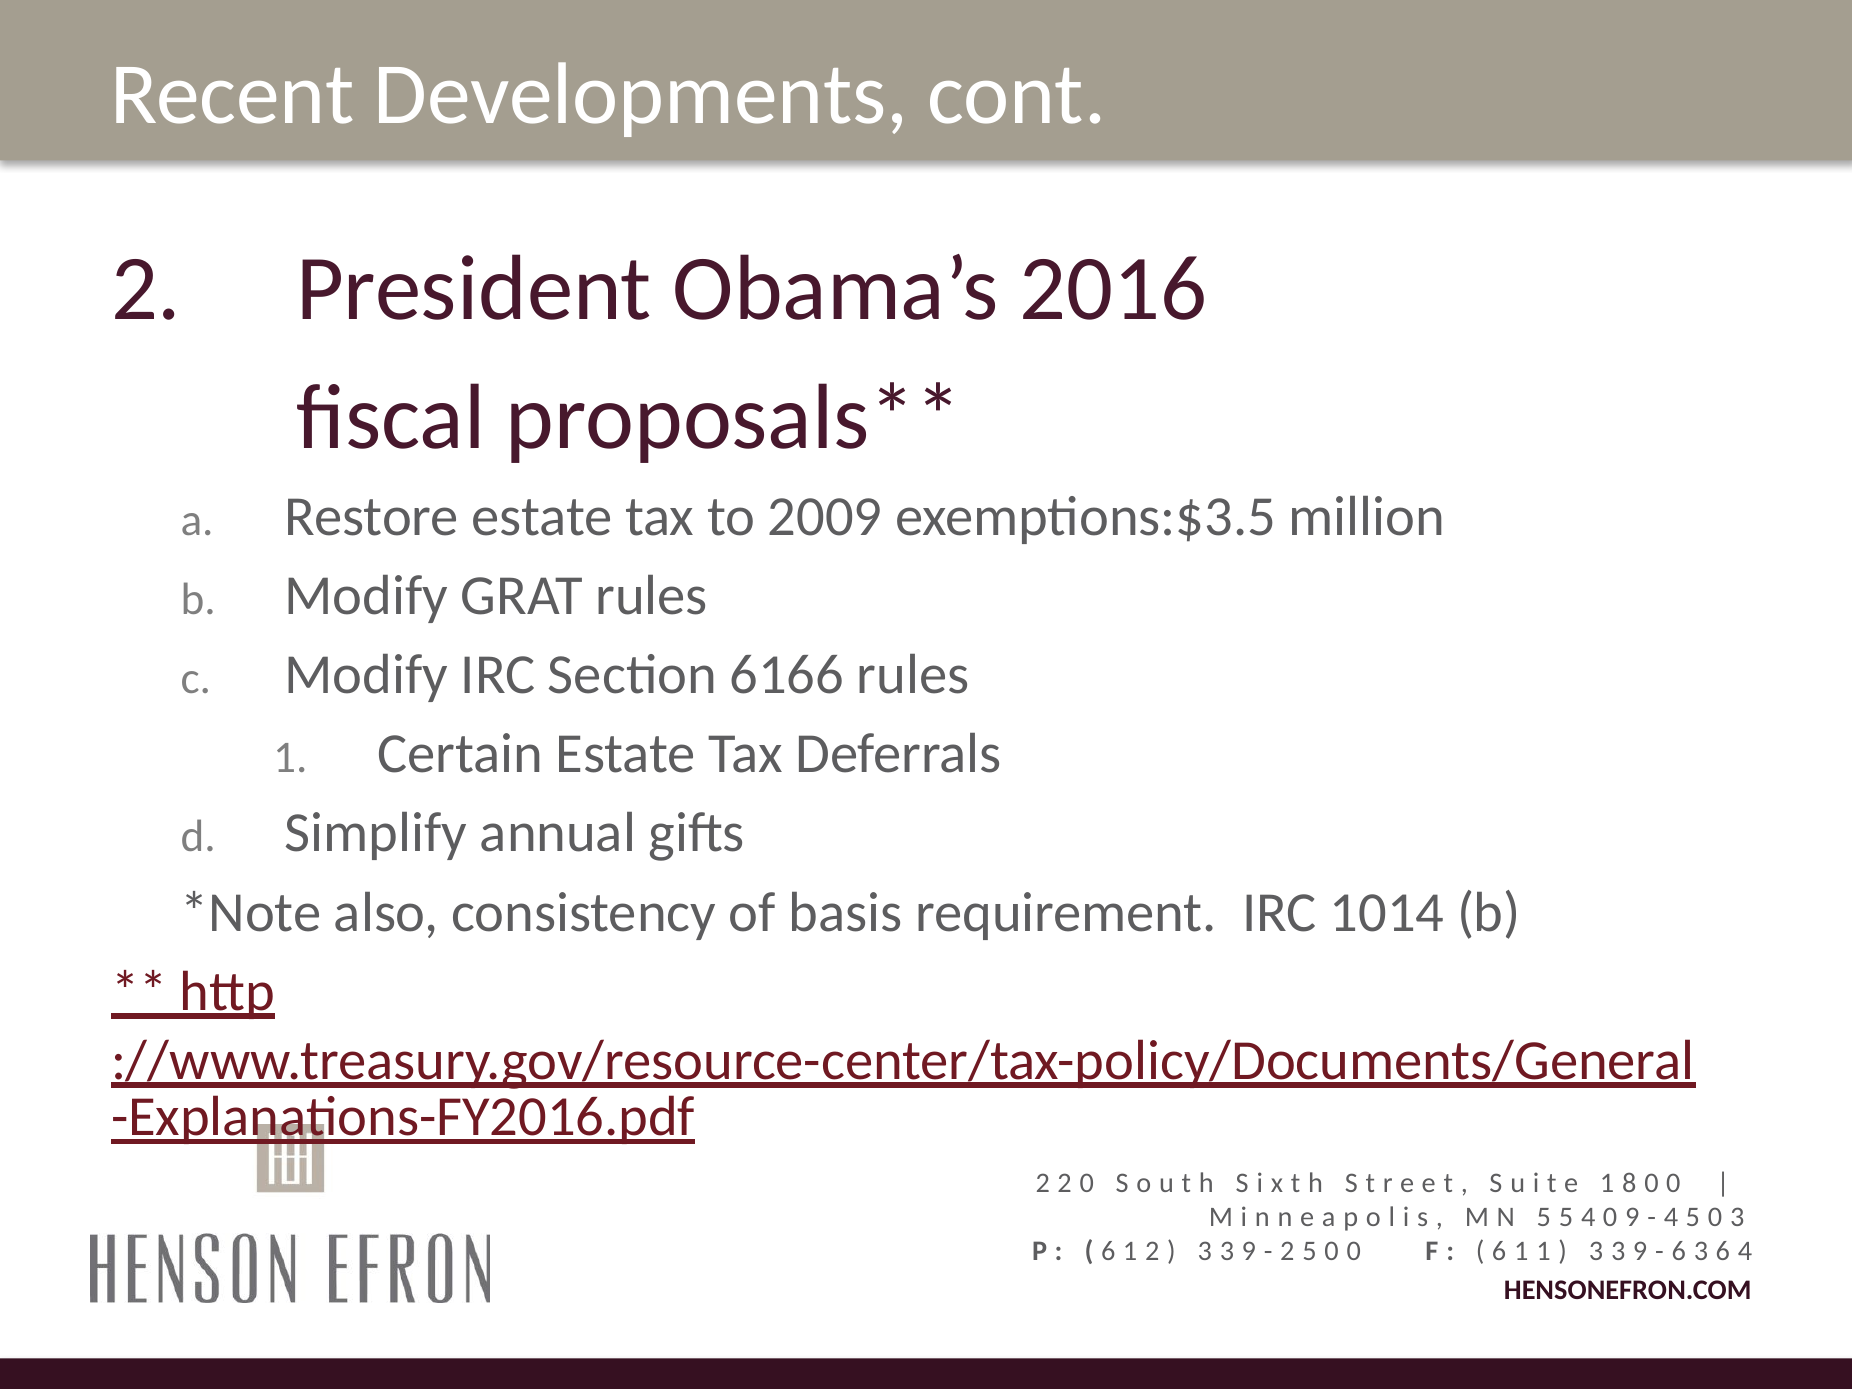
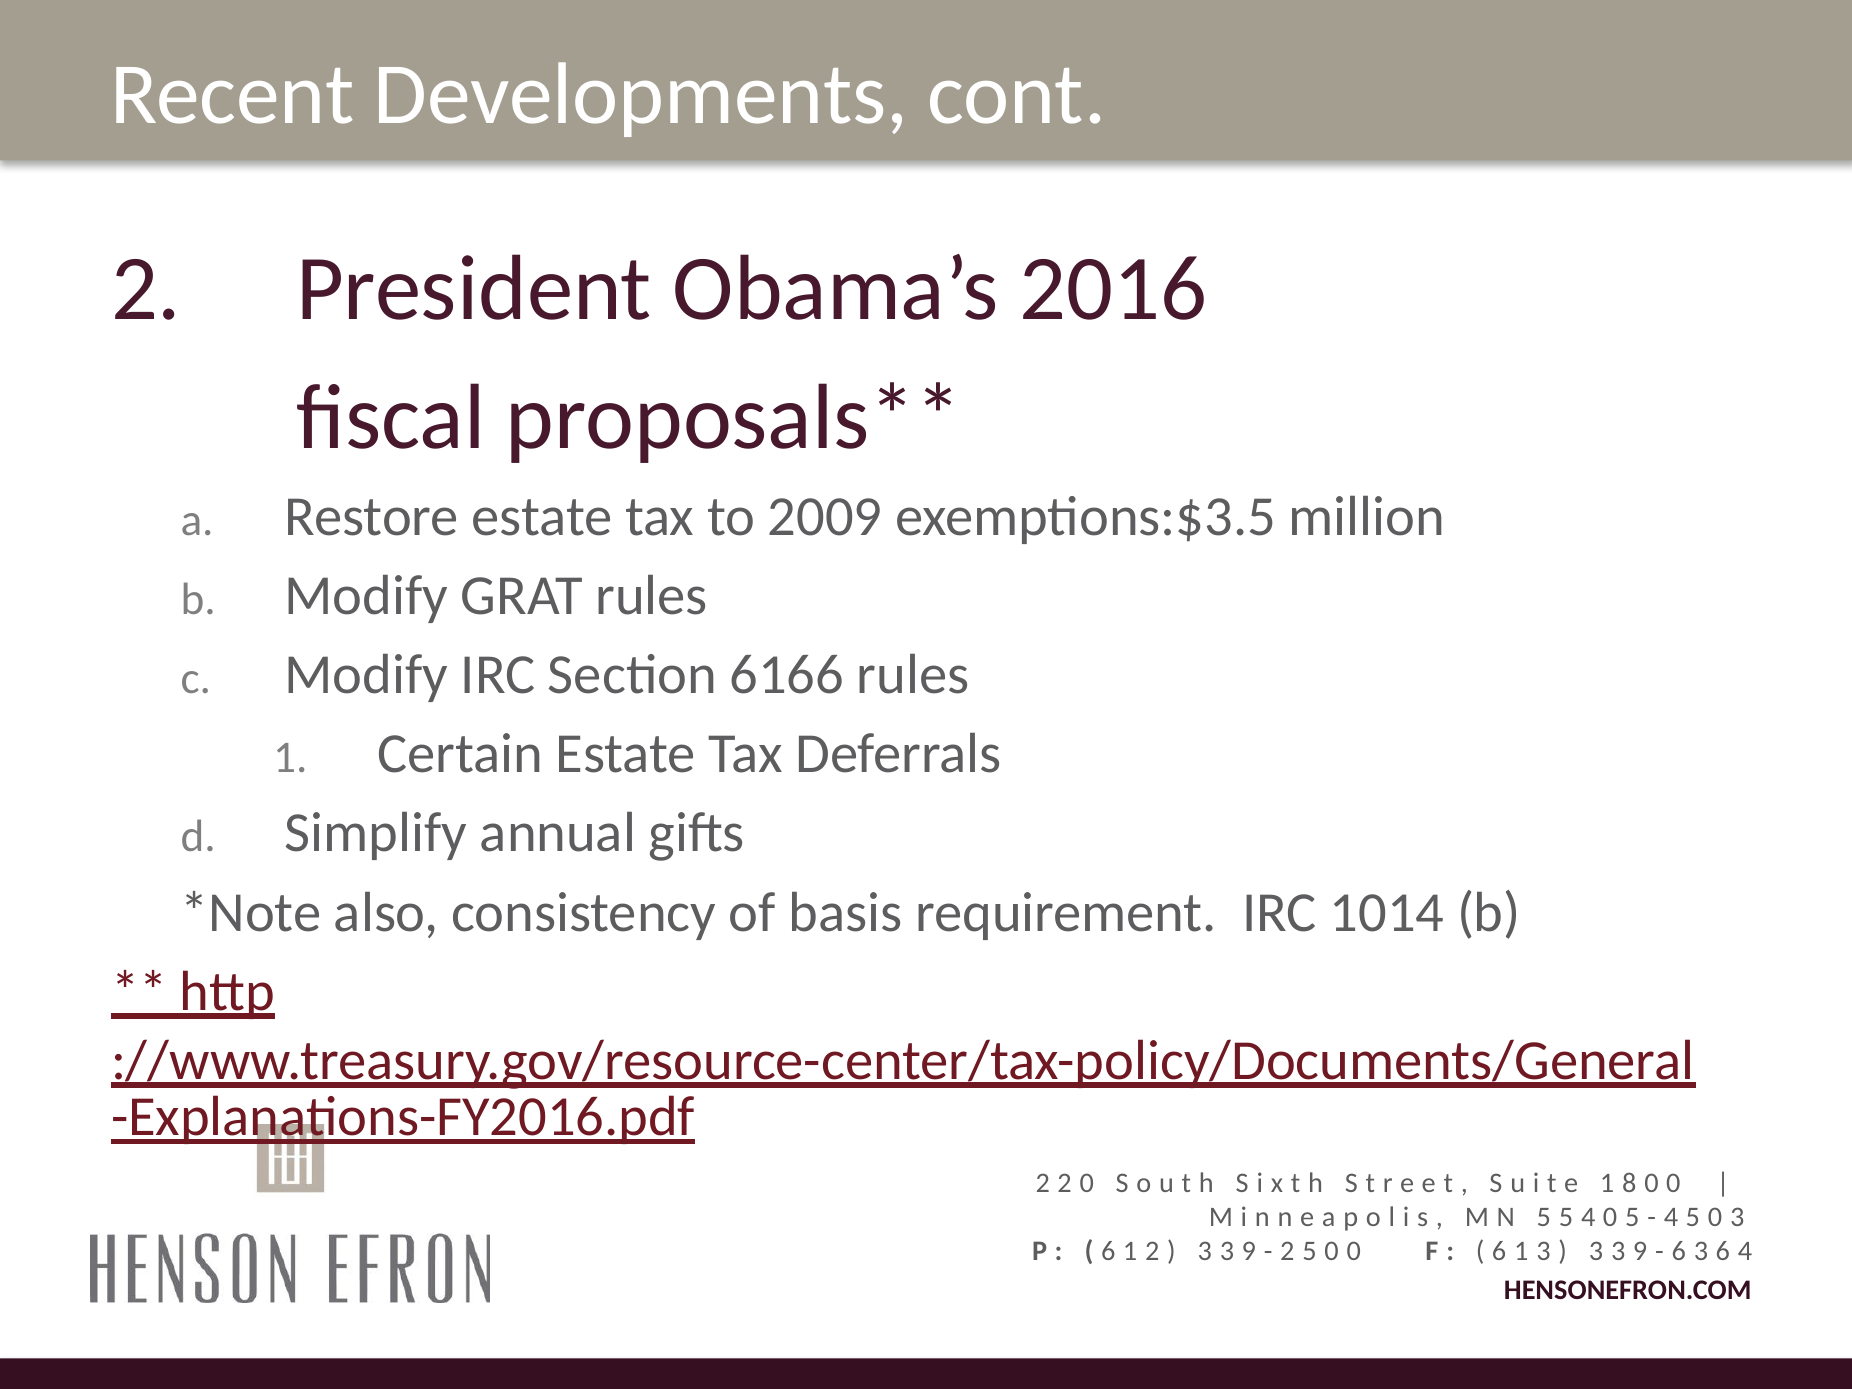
9 at (1632, 1217): 9 -> 5
1 at (1544, 1251): 1 -> 3
